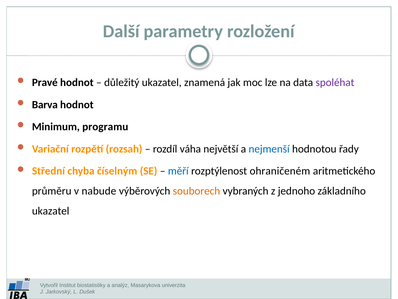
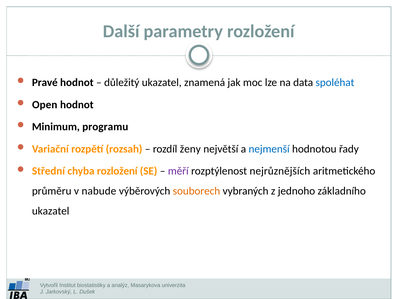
spoléhat colour: purple -> blue
Barva: Barva -> Open
váha: váha -> ženy
chyba číselným: číselným -> rozložení
měří colour: blue -> purple
ohraničeném: ohraničeném -> nejrůznějších
